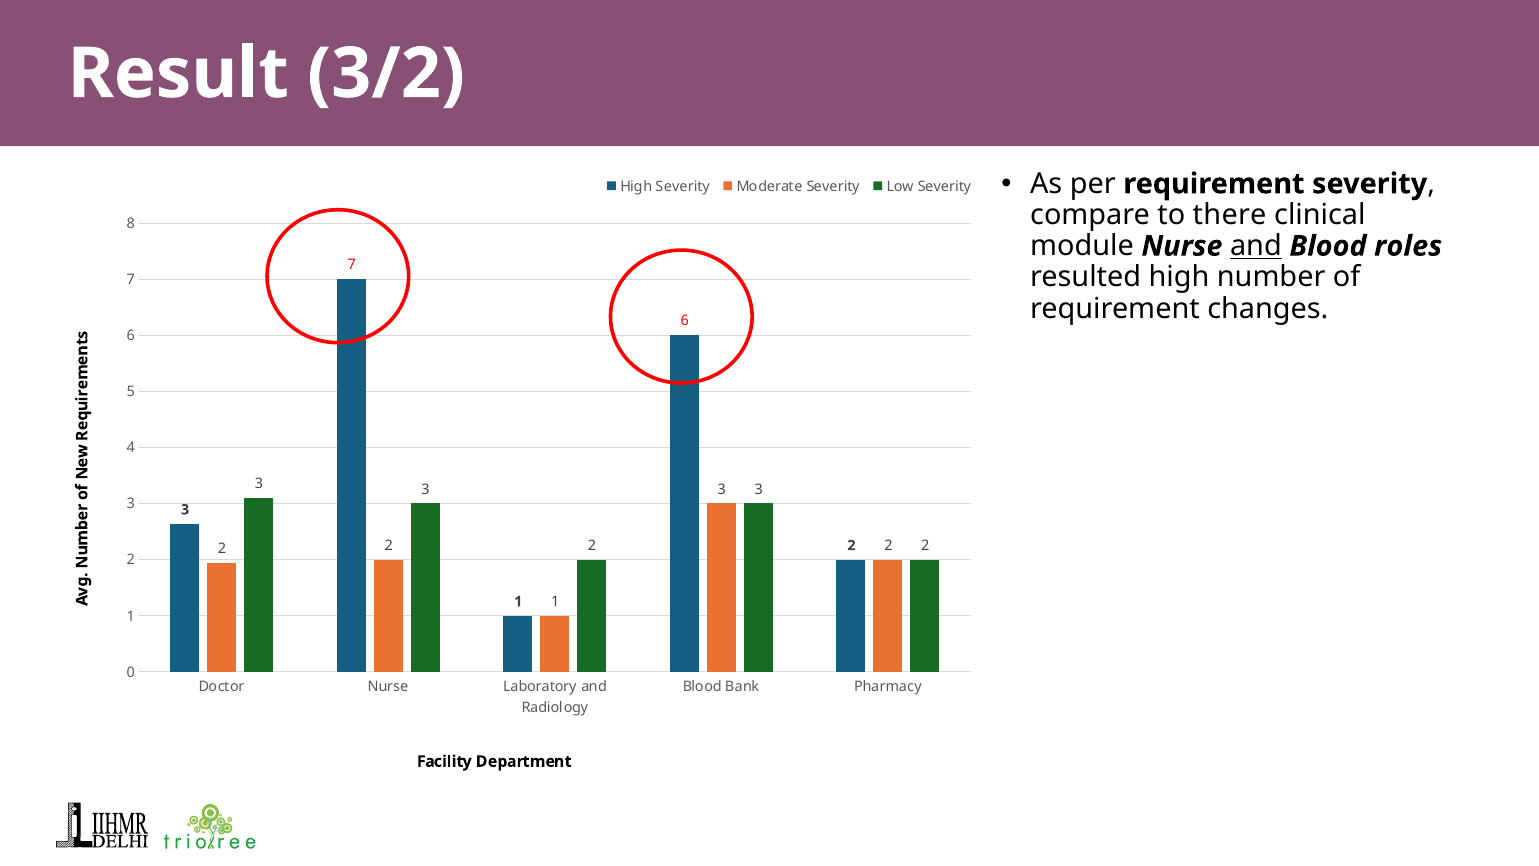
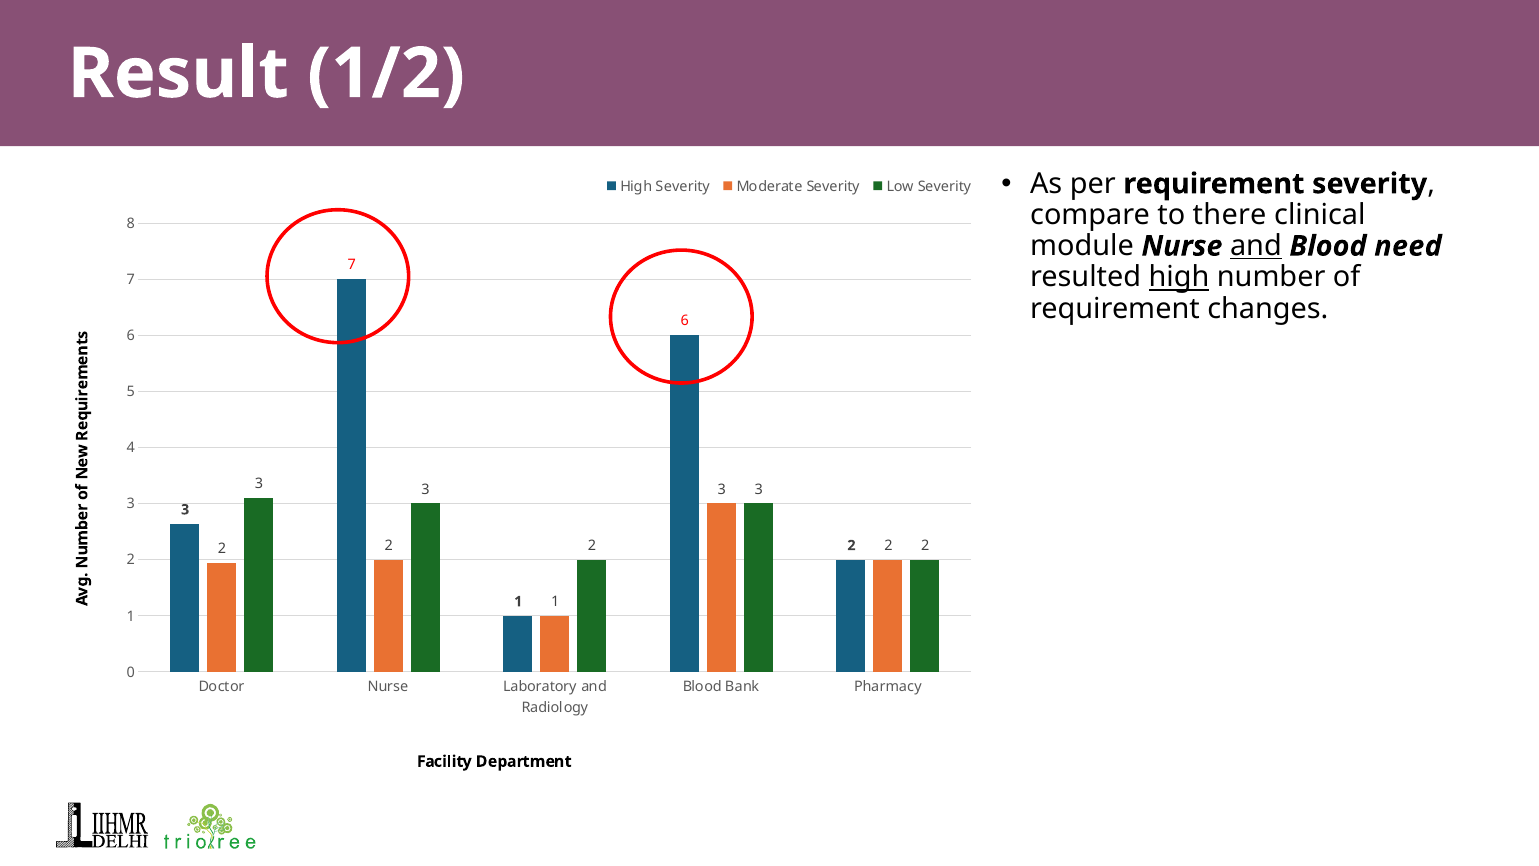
3/2: 3/2 -> 1/2
roles: roles -> need
high at (1179, 277) underline: none -> present
